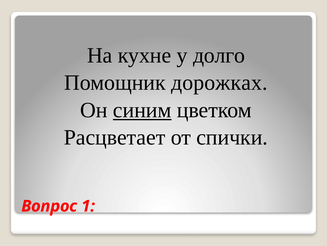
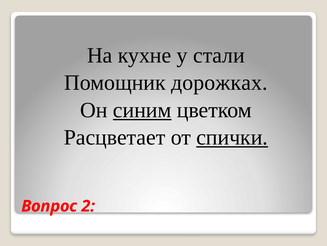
долго: долго -> стали
спички underline: none -> present
1: 1 -> 2
